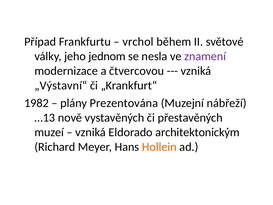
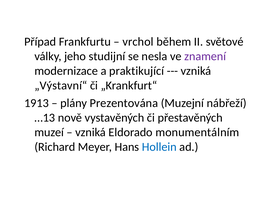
jednom: jednom -> studijní
čtvercovou: čtvercovou -> praktikující
1982: 1982 -> 1913
architektonickým: architektonickým -> monumentálním
Hollein colour: orange -> blue
